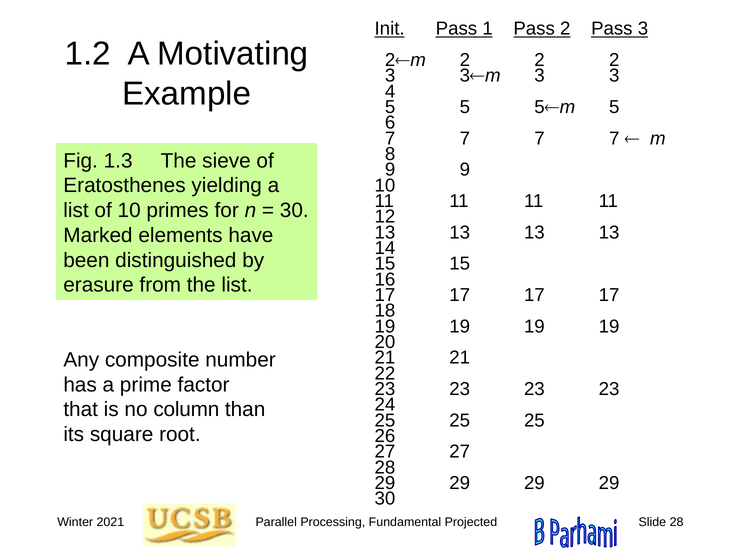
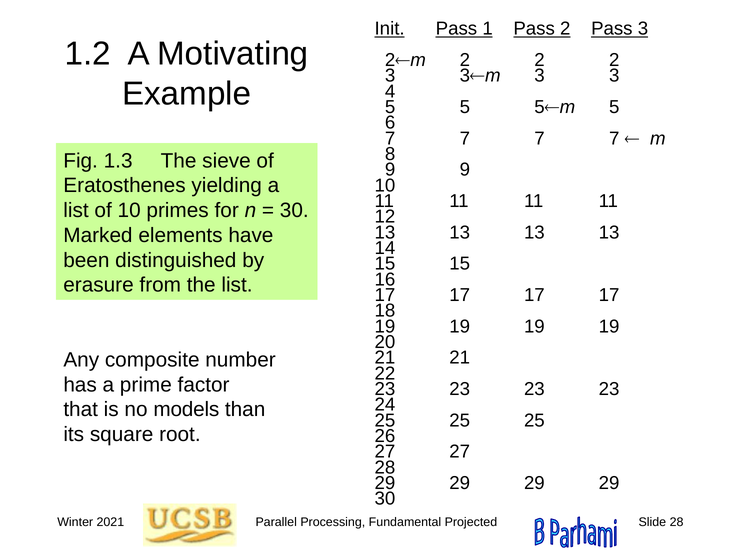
column: column -> models
